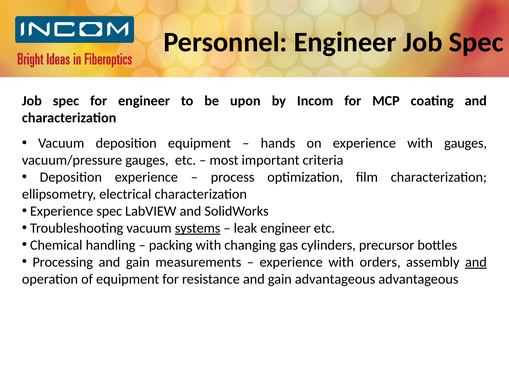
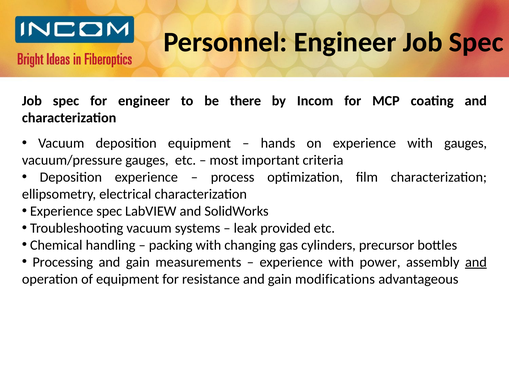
upon: upon -> there
systems underline: present -> none
leak engineer: engineer -> provided
orders: orders -> power
gain advantageous: advantageous -> modifications
